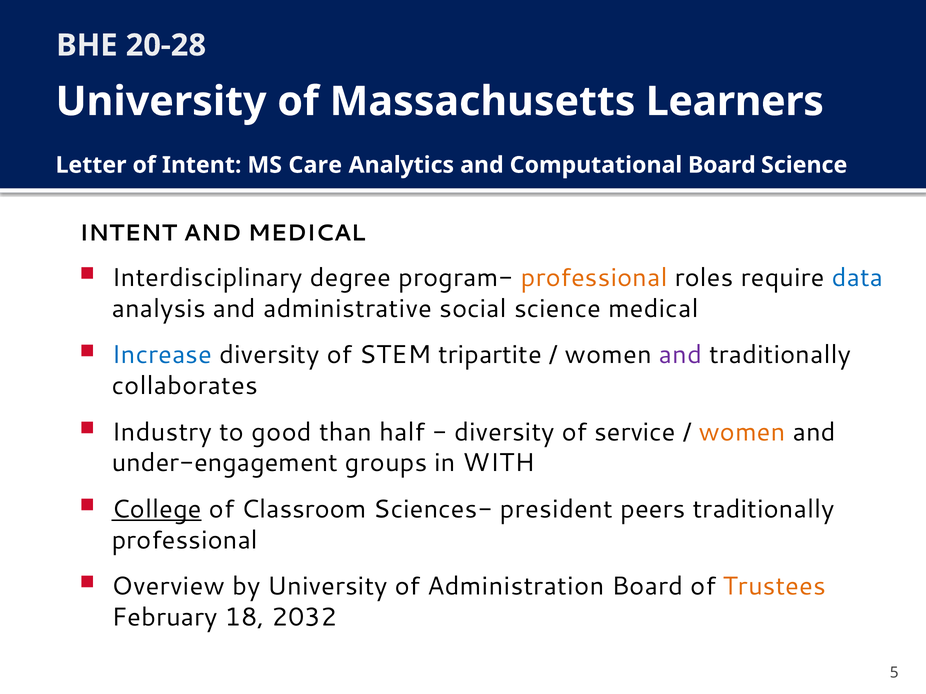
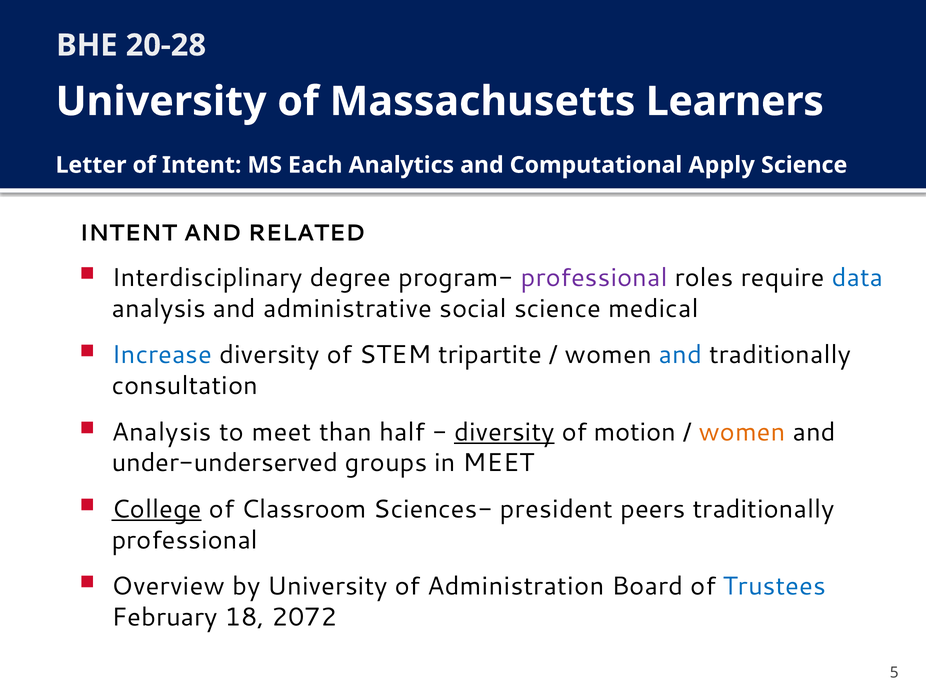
Care: Care -> Each
Computational Board: Board -> Apply
AND MEDICAL: MEDICAL -> RELATED
professional at (594, 278) colour: orange -> purple
and at (680, 355) colour: purple -> blue
collaborates: collaborates -> consultation
Industry at (162, 432): Industry -> Analysis
to good: good -> meet
diversity at (504, 432) underline: none -> present
service: service -> motion
under-engagement: under-engagement -> under-underserved
in WITH: WITH -> MEET
Trustees colour: orange -> blue
2032: 2032 -> 2072
